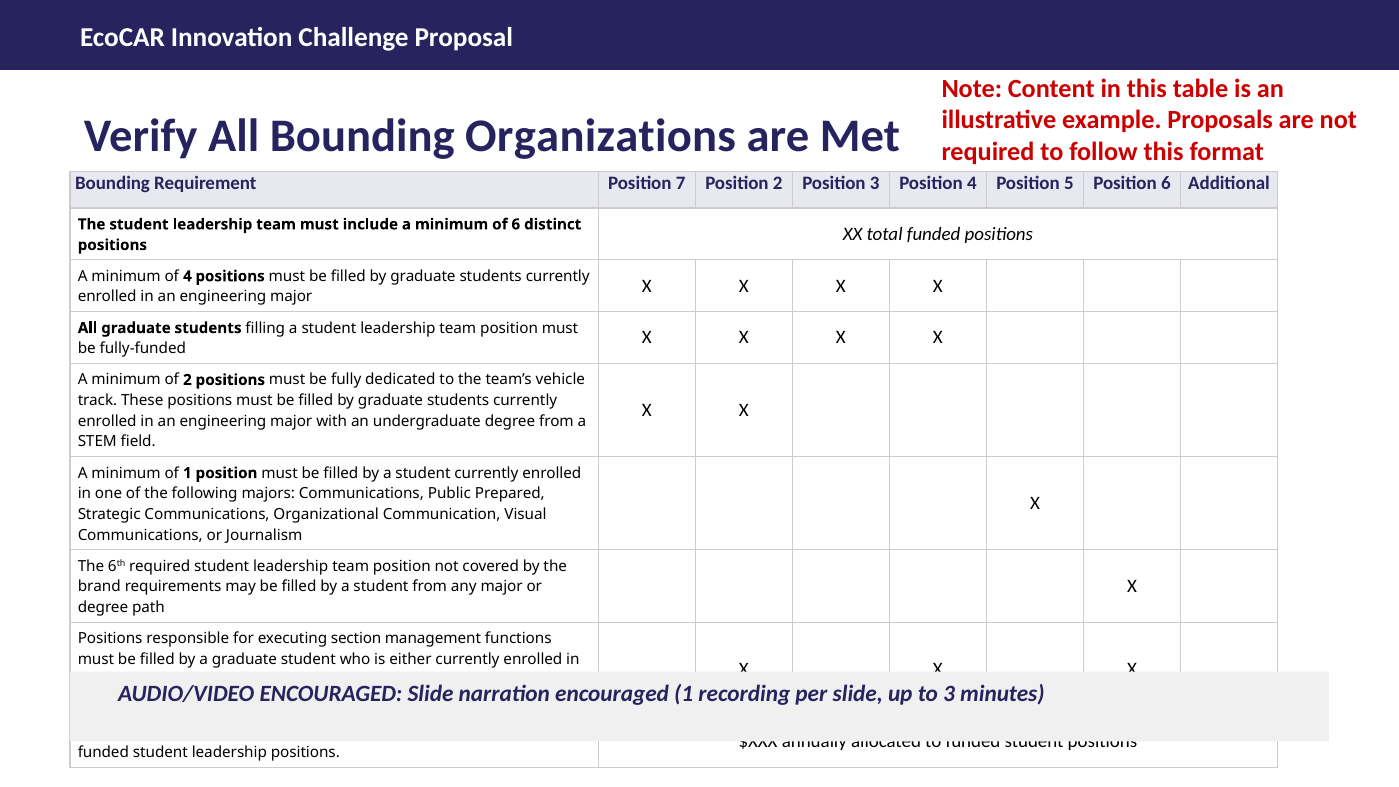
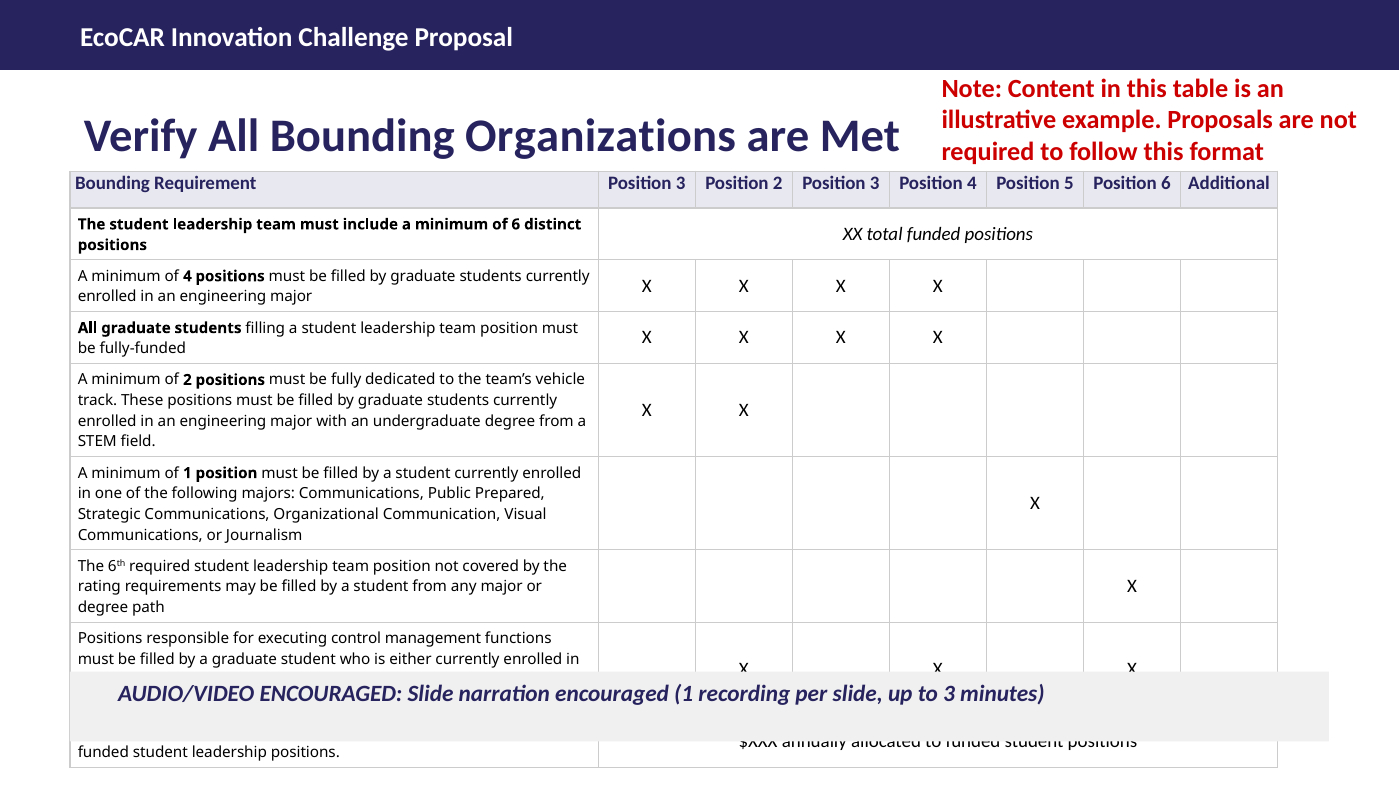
Requirement Position 7: 7 -> 3
brand: brand -> rating
section: section -> control
